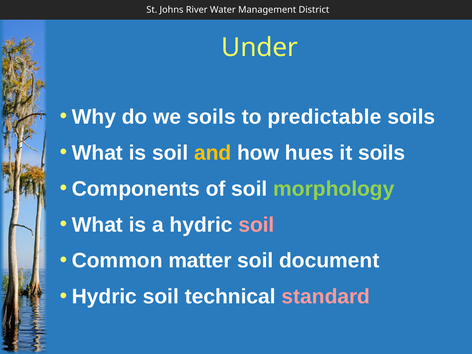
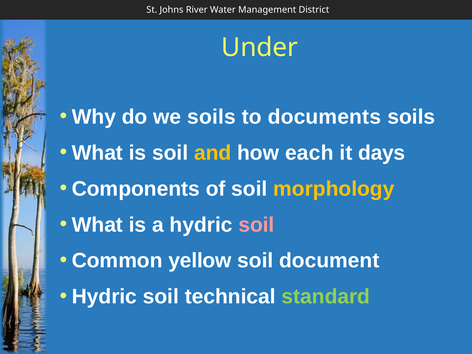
predictable: predictable -> documents
hues: hues -> each
it soils: soils -> days
morphology colour: light green -> yellow
matter: matter -> yellow
standard colour: pink -> light green
